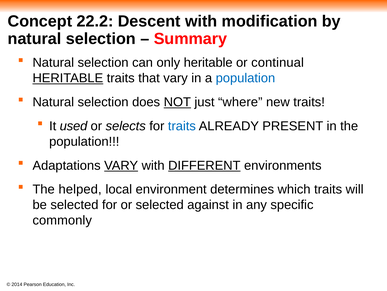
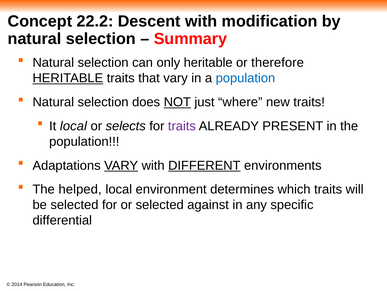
continual: continual -> therefore
It used: used -> local
traits at (182, 126) colour: blue -> purple
commonly: commonly -> differential
